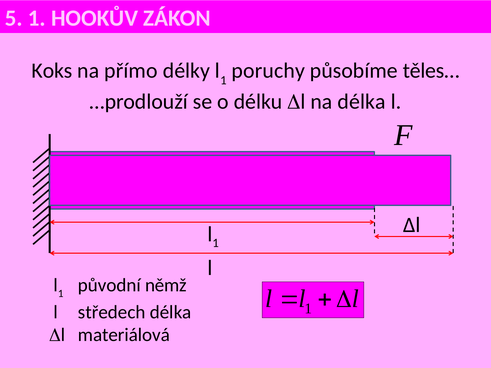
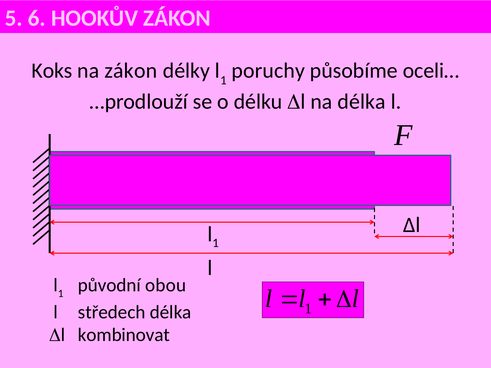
5 1: 1 -> 6
na přímo: přímo -> zákon
těles…: těles… -> oceli…
němž: němž -> obou
materiálová: materiálová -> kombinovat
